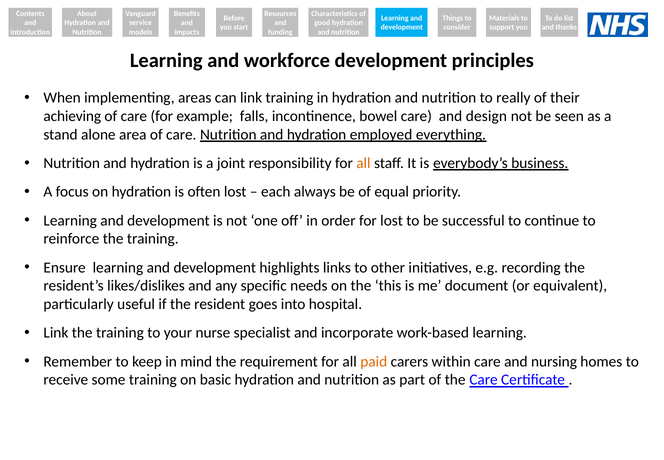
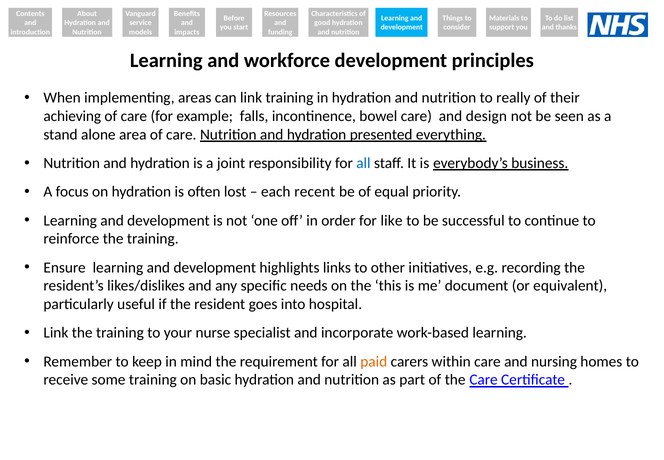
employed: employed -> presented
all at (363, 163) colour: orange -> blue
always: always -> recent
for lost: lost -> like
